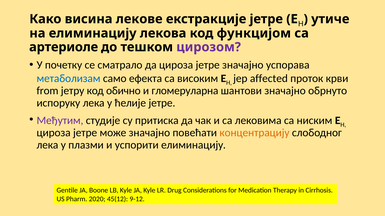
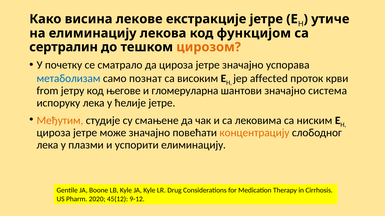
артериоле: артериоле -> сертралин
цирозом colour: purple -> orange
ефекта: ефекта -> познат
обично: обично -> његове
обрнуто: обрнуто -> система
Међутим colour: purple -> orange
притиска: притиска -> смањене
